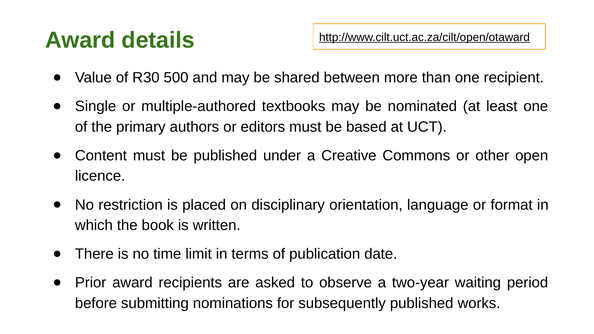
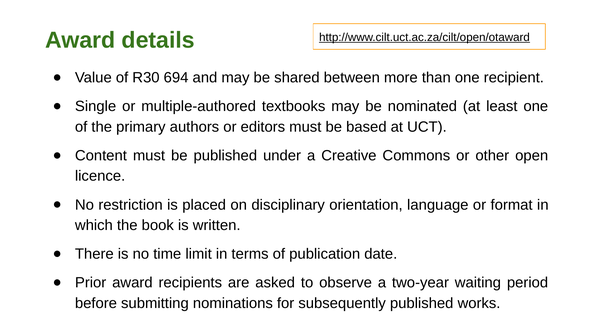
500: 500 -> 694
